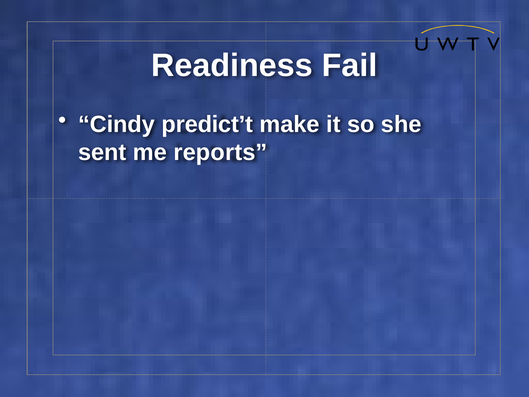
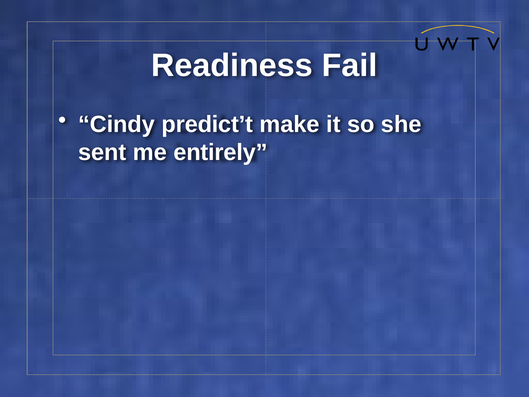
reports: reports -> entirely
